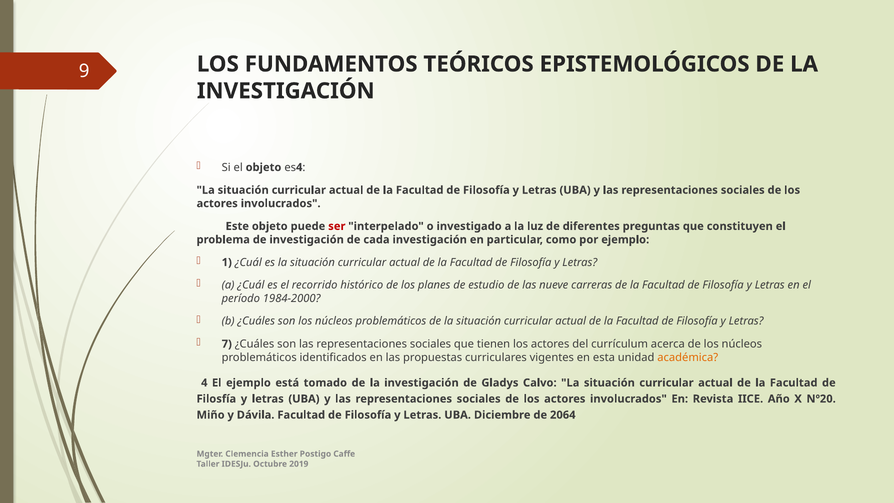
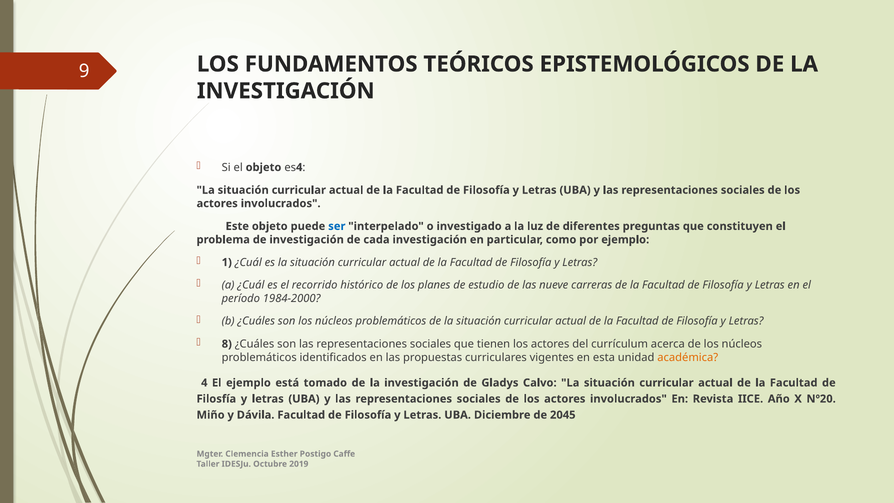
ser colour: red -> blue
7: 7 -> 8
2064: 2064 -> 2045
